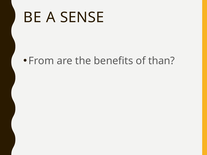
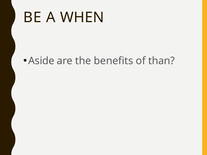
SENSE: SENSE -> WHEN
From: From -> Aside
